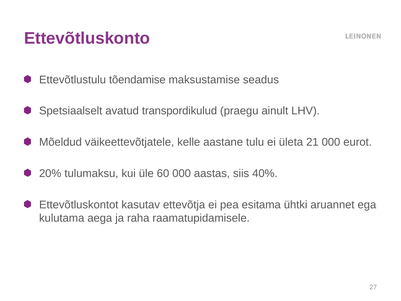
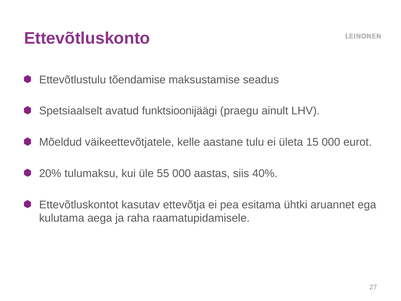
transpordikulud: transpordikulud -> funktsioonijäägi
21: 21 -> 15
60: 60 -> 55
